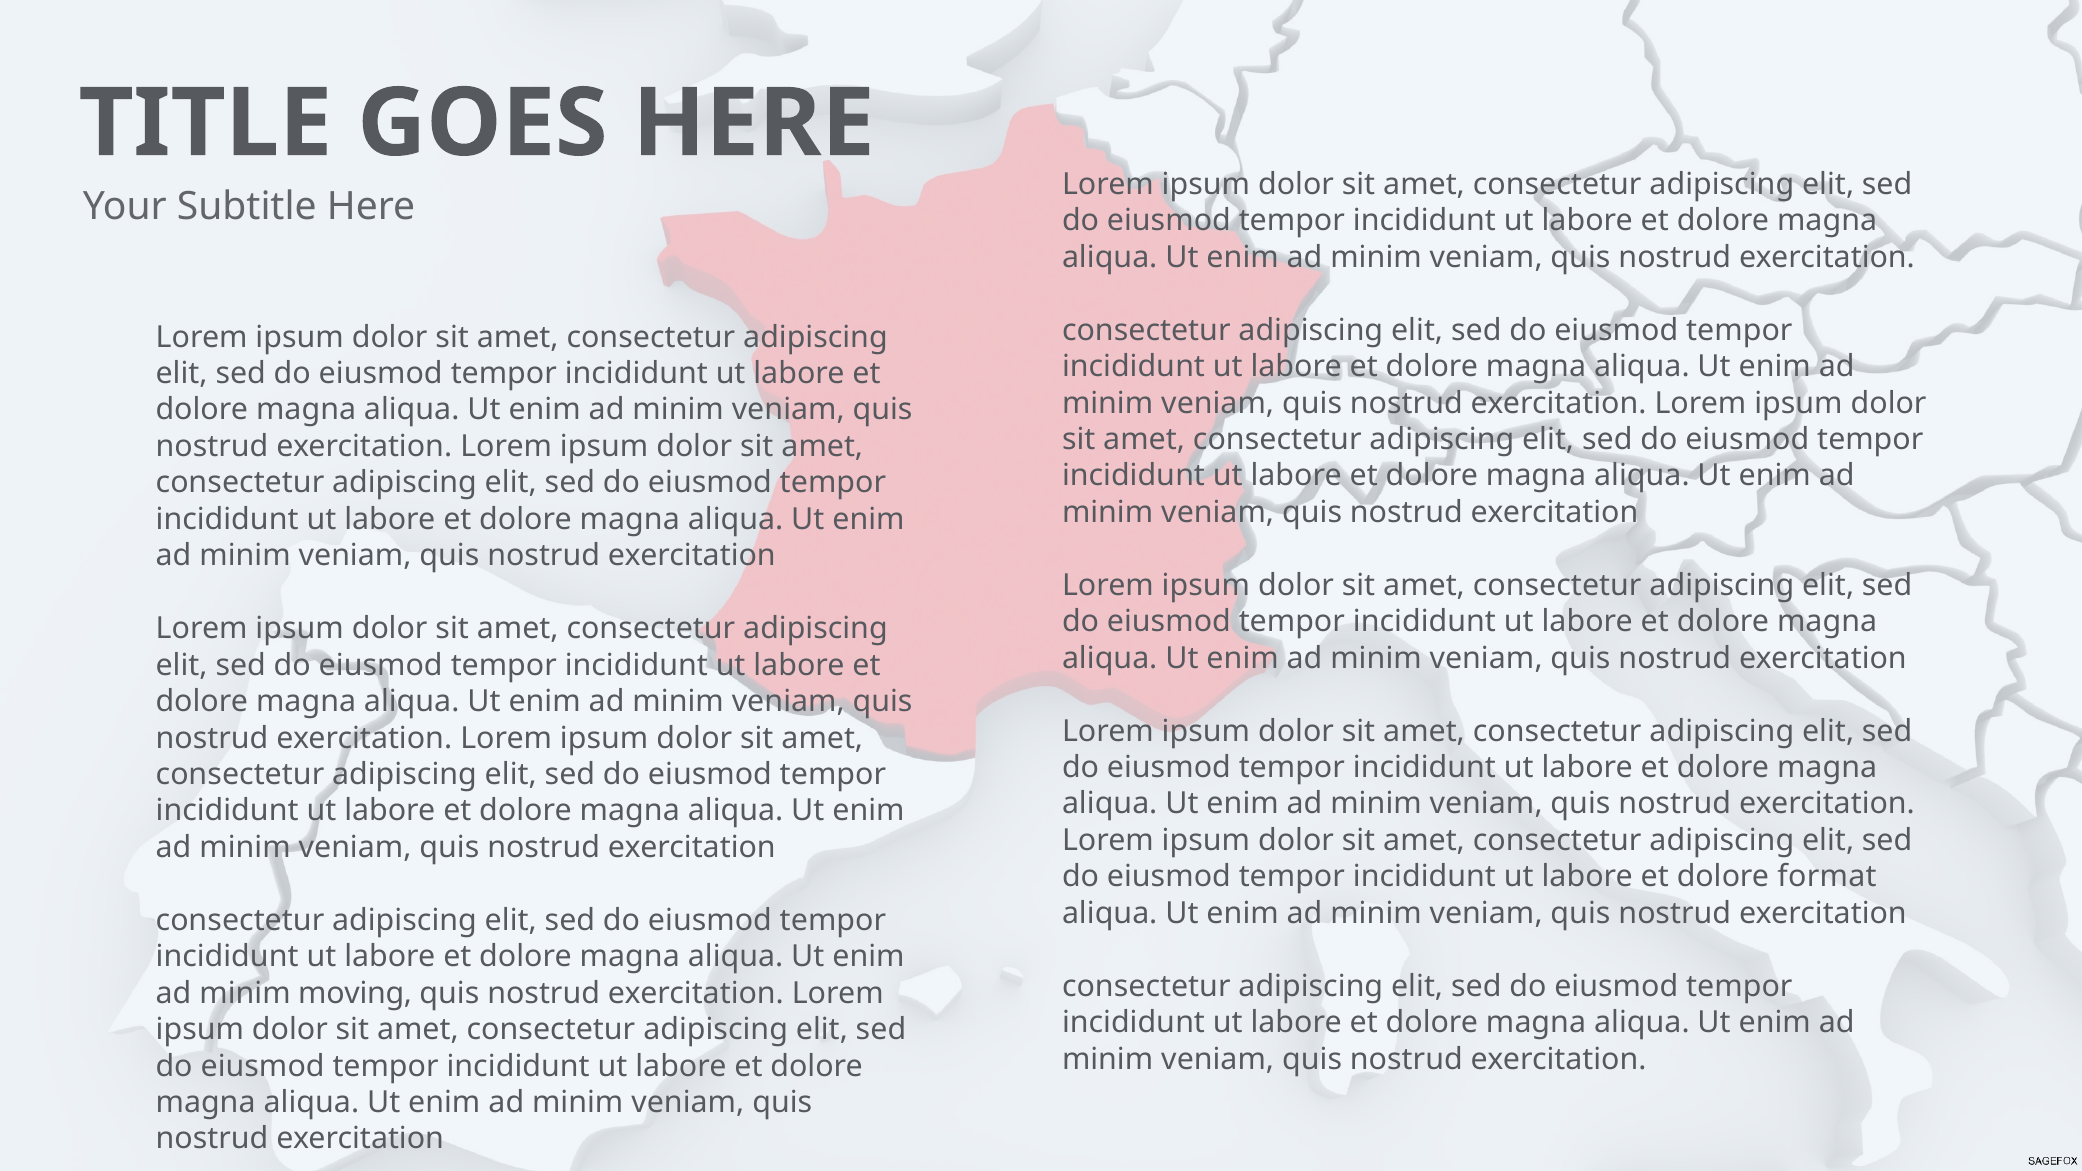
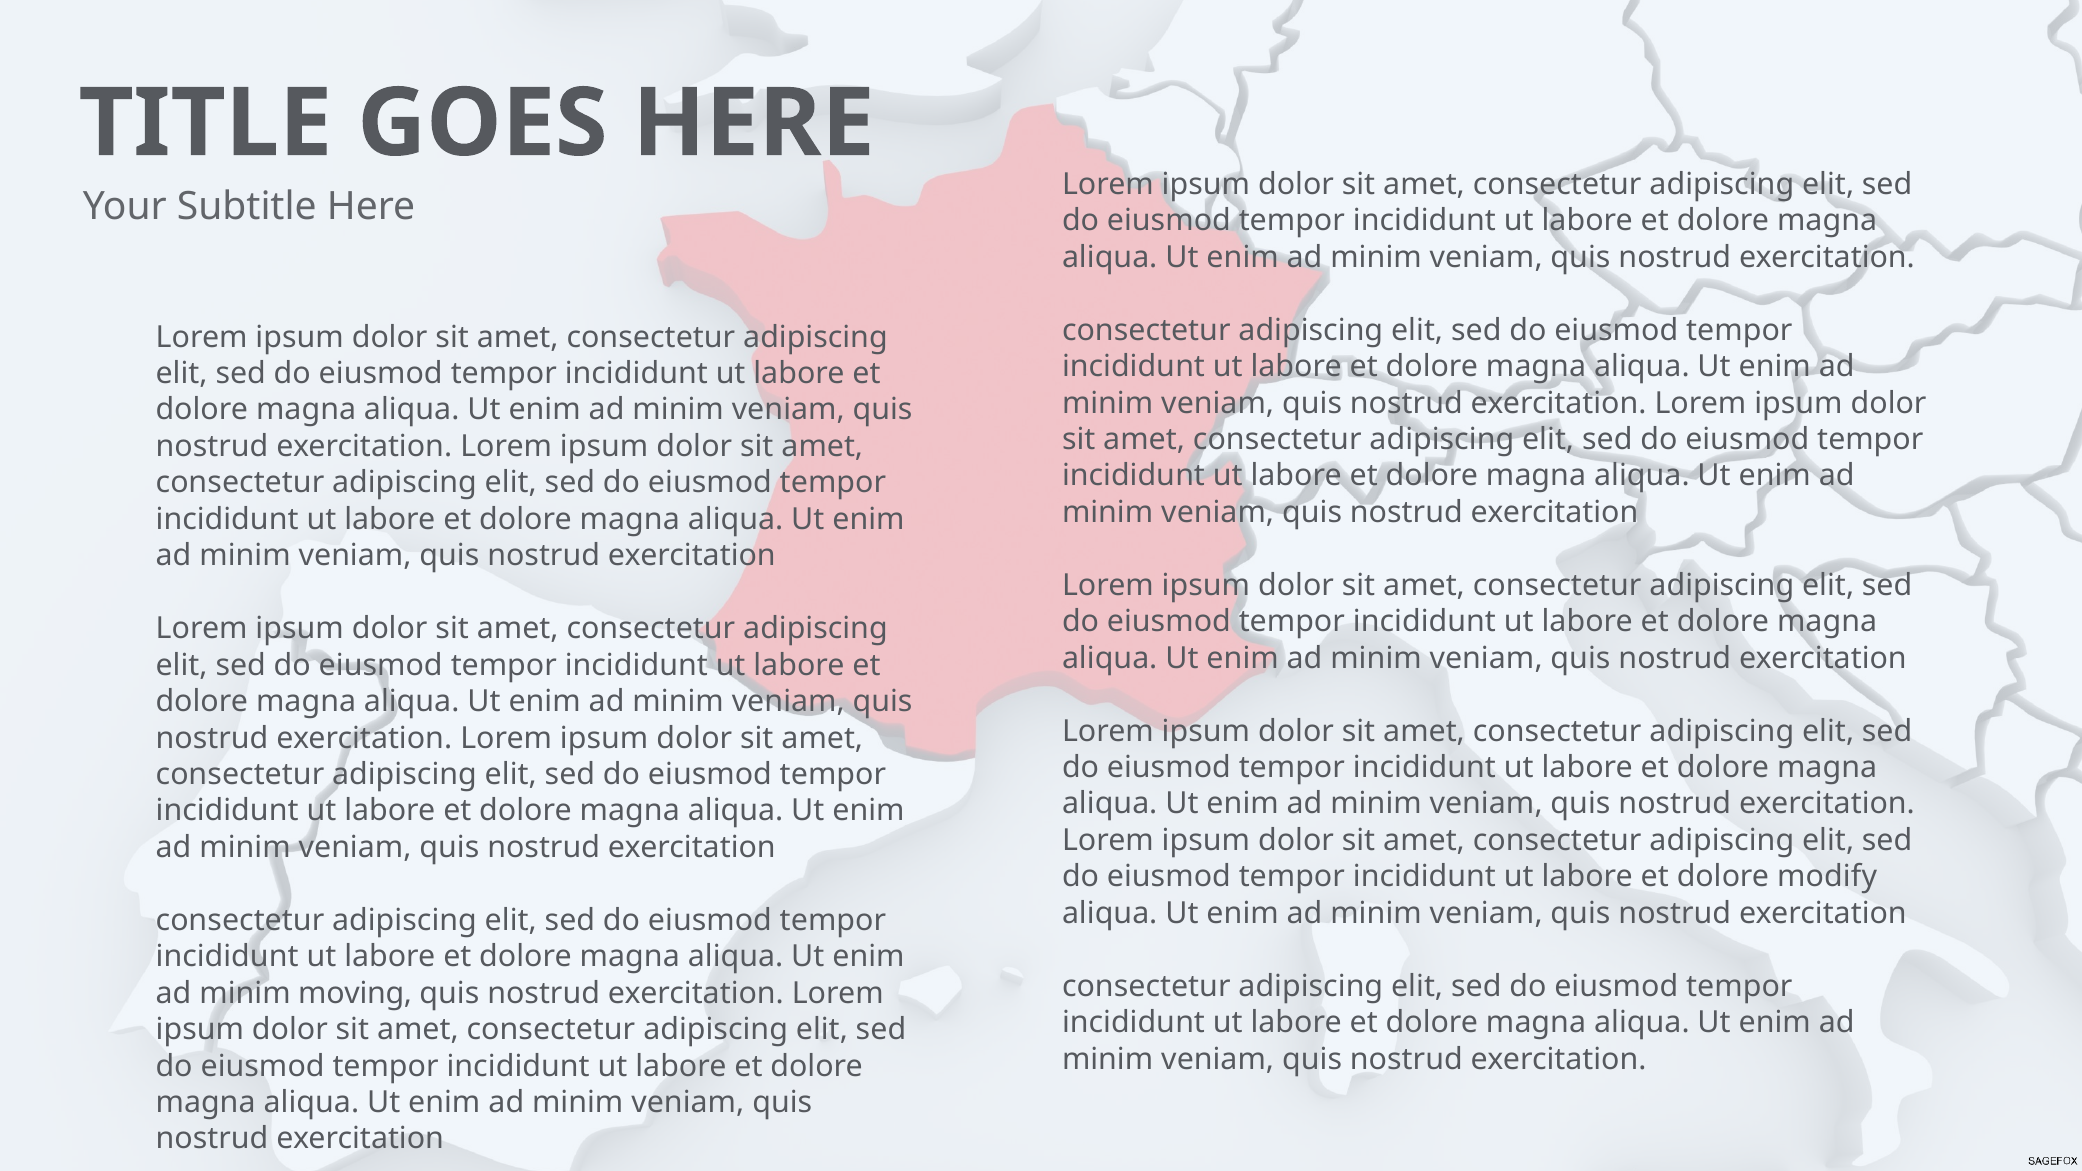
format: format -> modify
